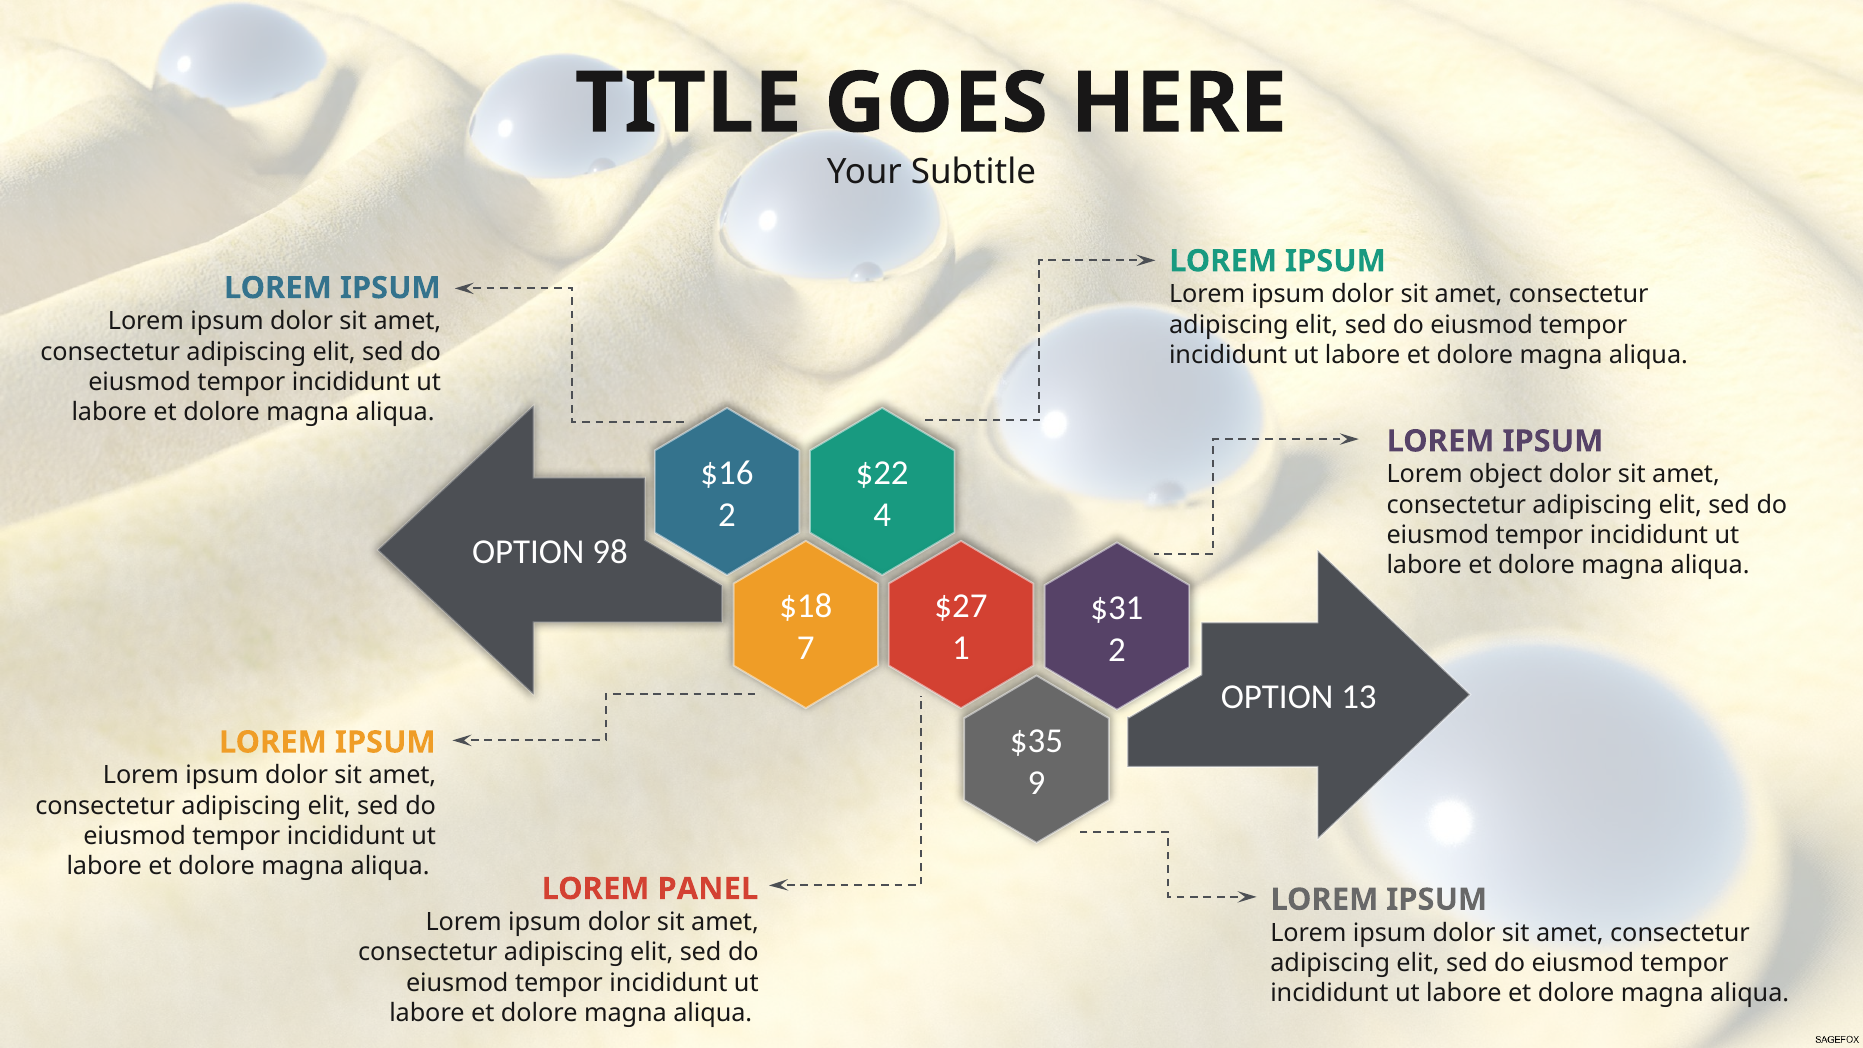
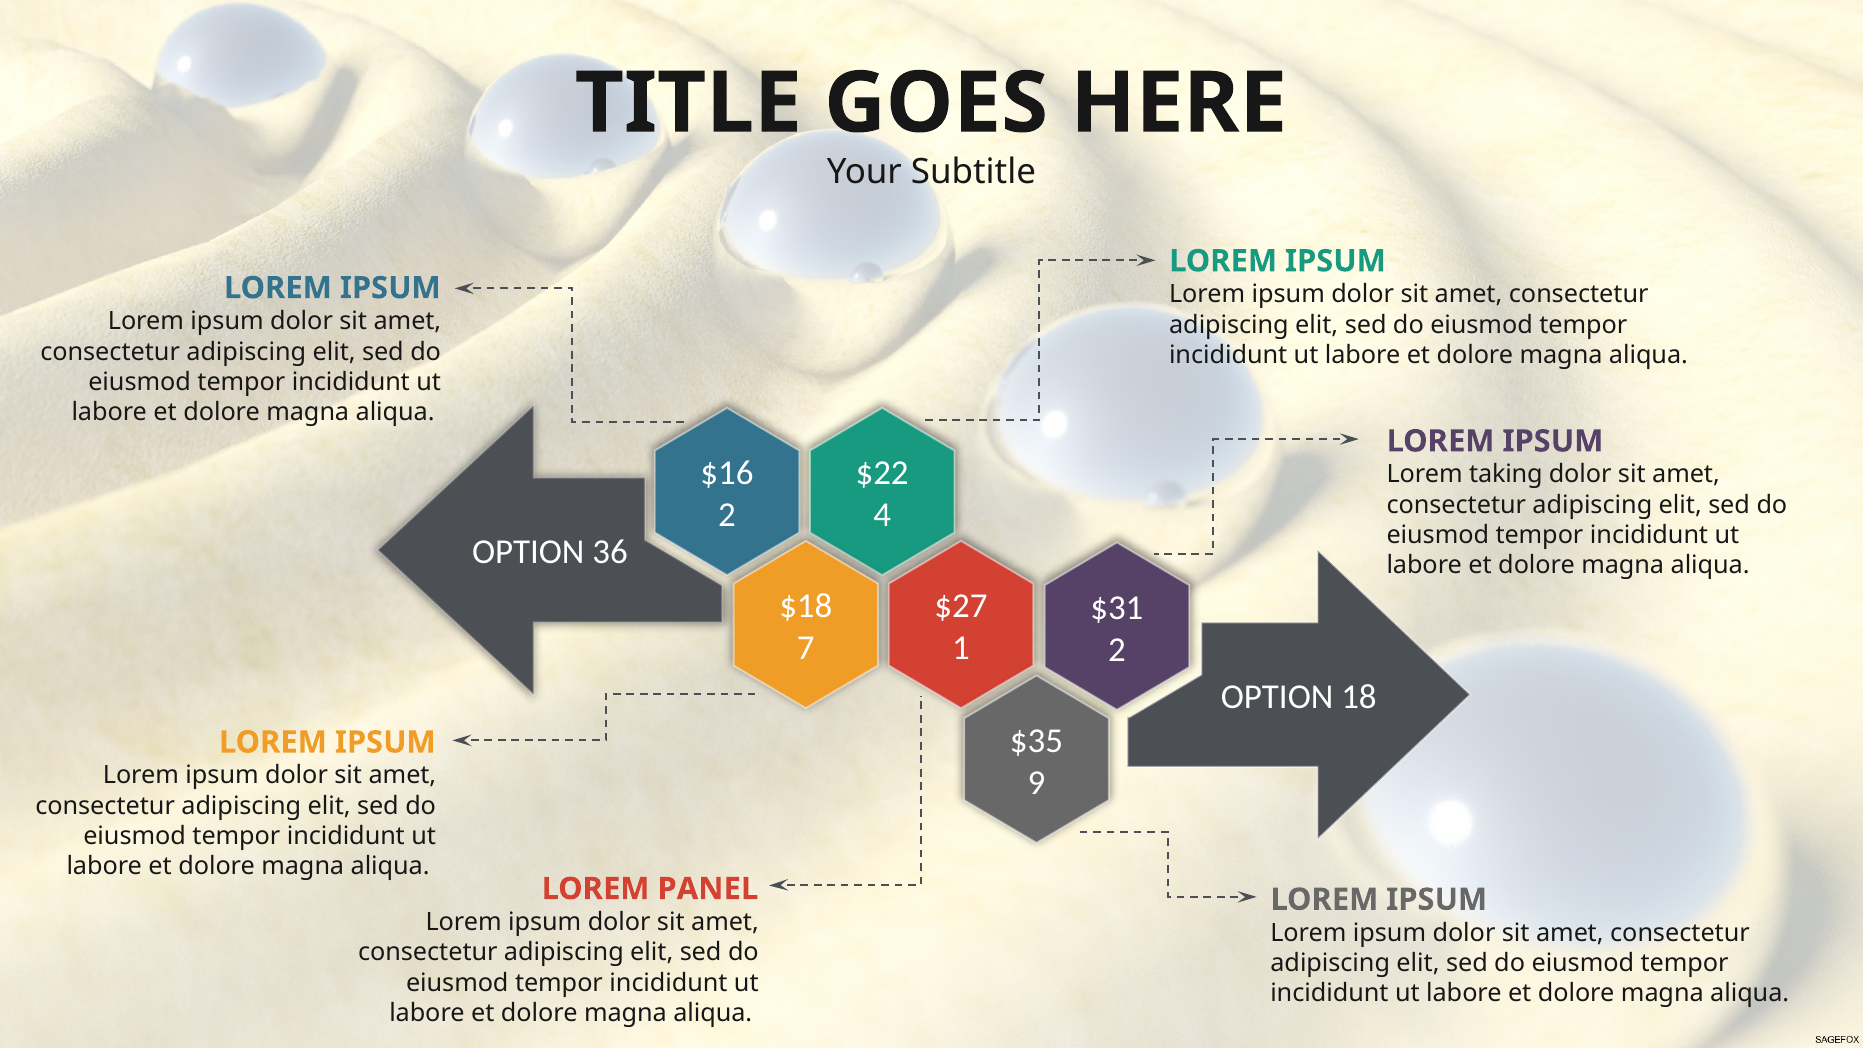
object: object -> taking
98: 98 -> 36
13: 13 -> 18
